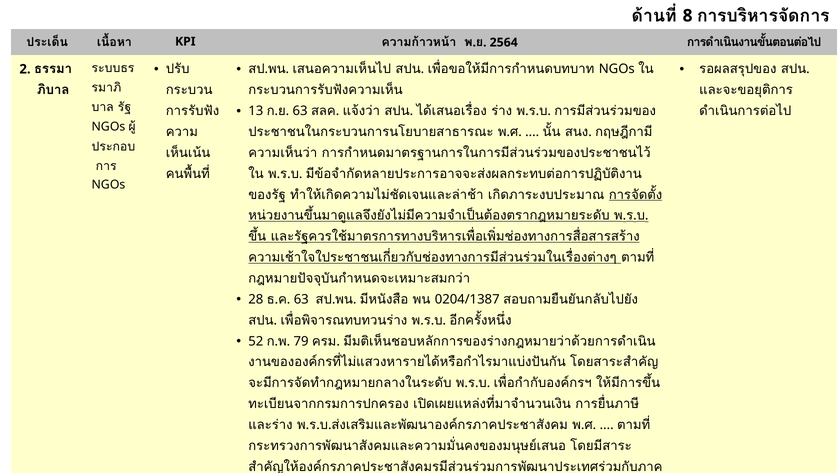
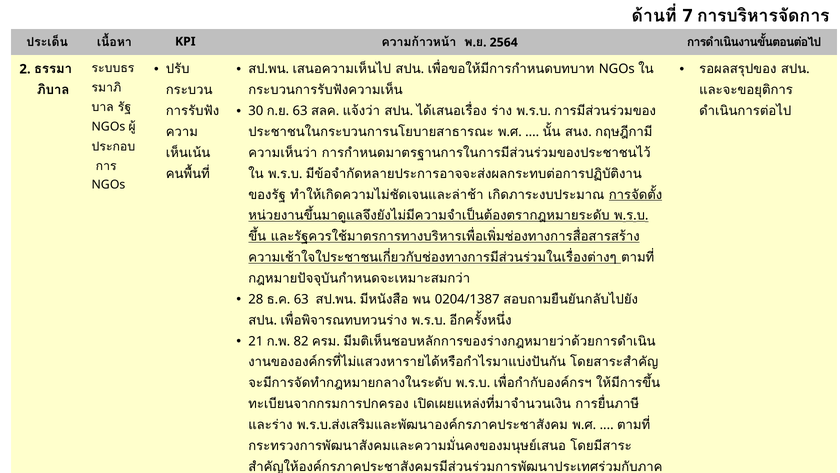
8: 8 -> 7
13: 13 -> 30
52: 52 -> 21
79: 79 -> 82
